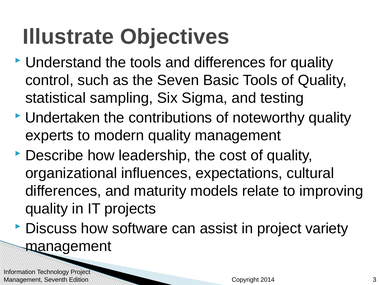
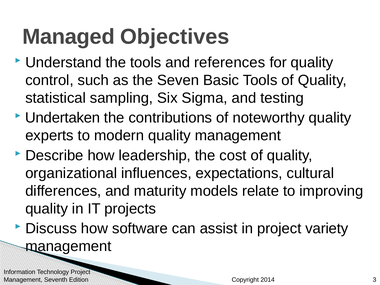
Illustrate: Illustrate -> Managed
and differences: differences -> references
